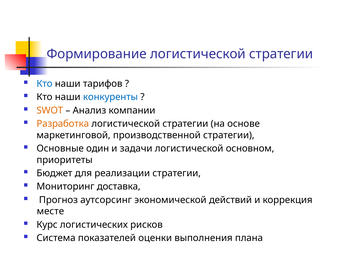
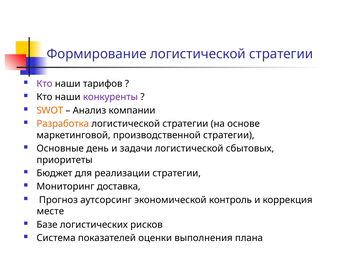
Кто at (44, 84) colour: blue -> purple
конкуренты colour: blue -> purple
один: один -> день
основном: основном -> сбытовых
действий: действий -> контроль
Курс: Курс -> Базе
